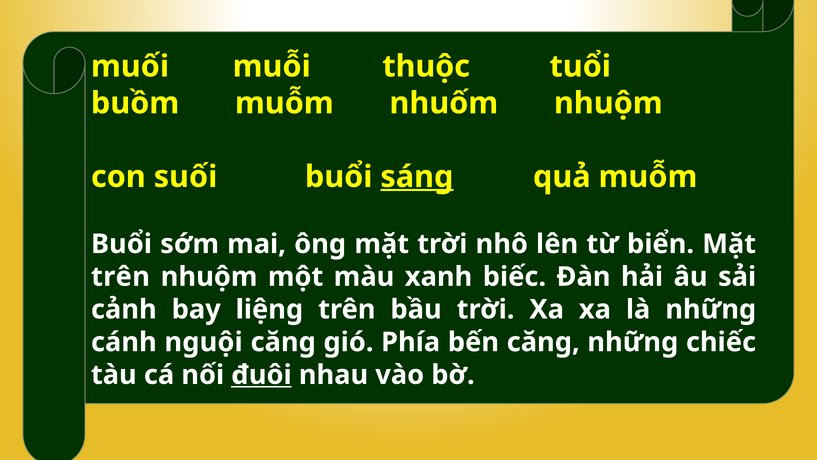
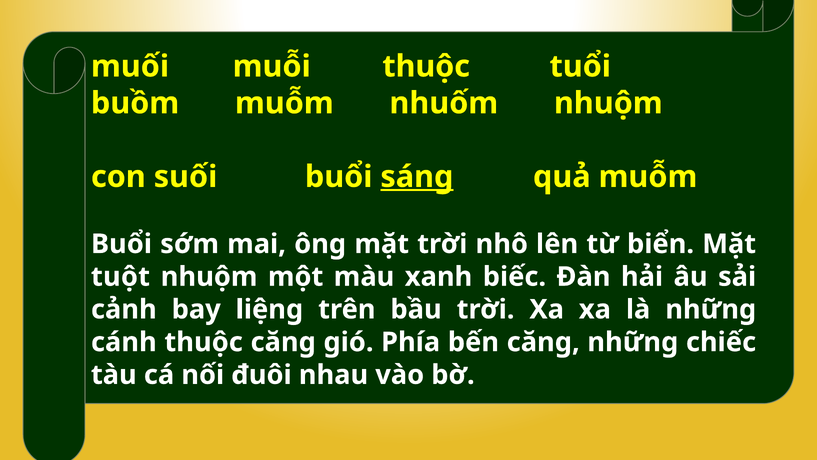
trên at (120, 276): trên -> tuột
cánh nguội: nguội -> thuộc
đuôi underline: present -> none
